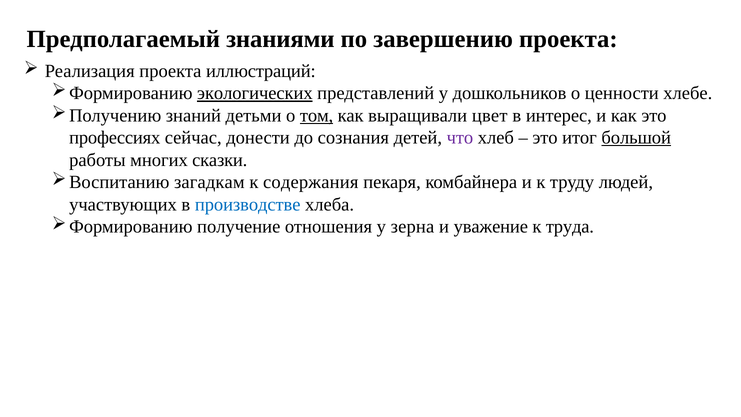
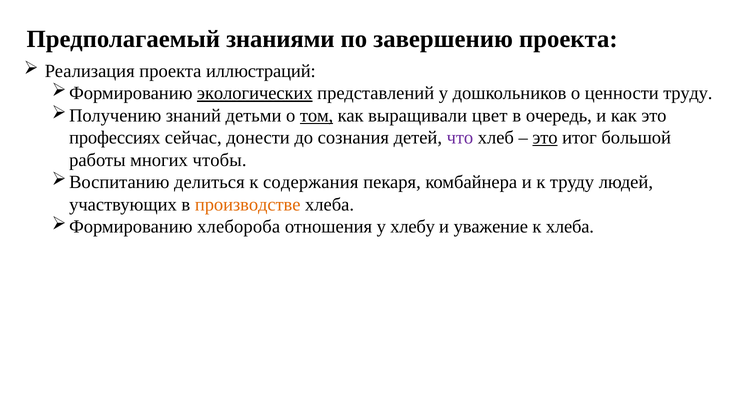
ценности хлебе: хлебе -> труду
интерес: интерес -> очередь
это at (545, 138) underline: none -> present
большой underline: present -> none
сказки: сказки -> чтобы
загадкам: загадкам -> делиться
производстве colour: blue -> orange
получение: получение -> хлебороба
зерна: зерна -> хлебу
к труда: труда -> хлеба
